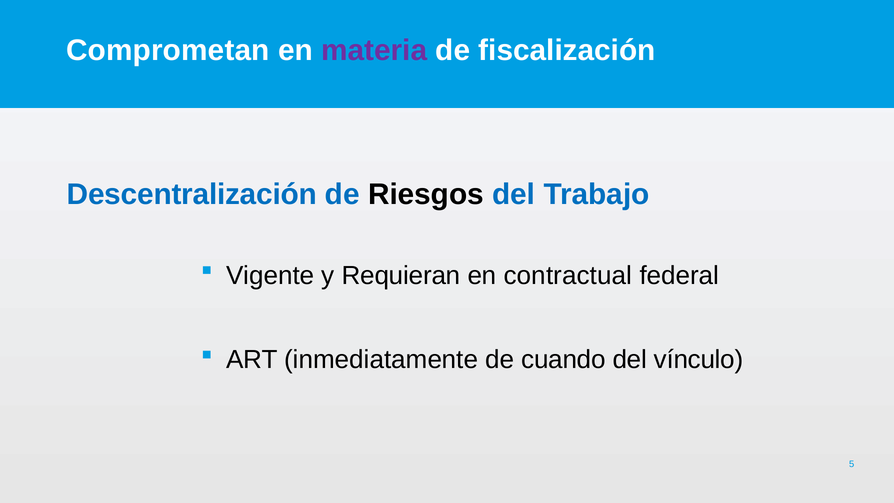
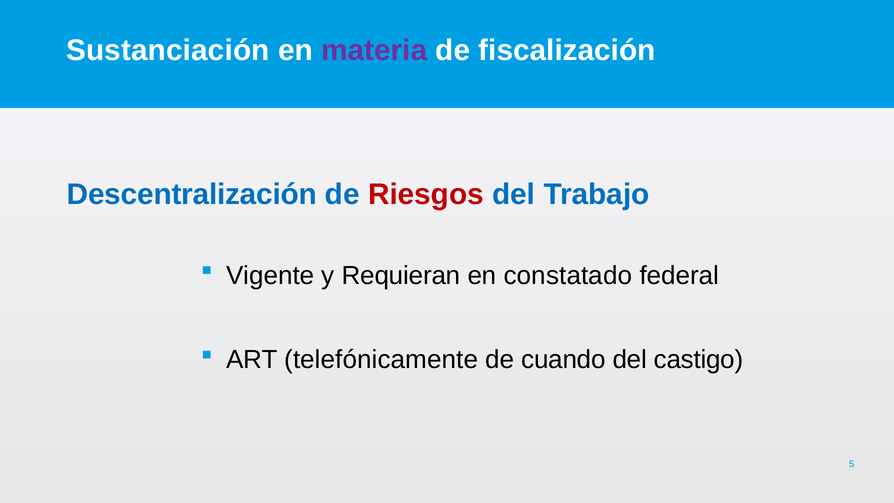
Comprometan: Comprometan -> Sustanciación
Riesgos colour: black -> red
contractual: contractual -> constatado
inmediatamente: inmediatamente -> telefónicamente
vínculo: vínculo -> castigo
